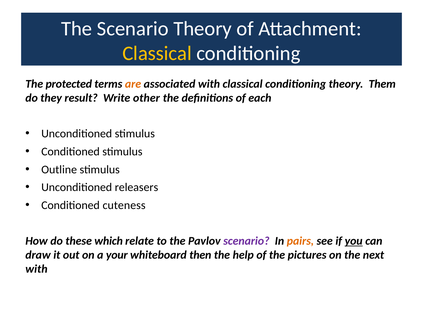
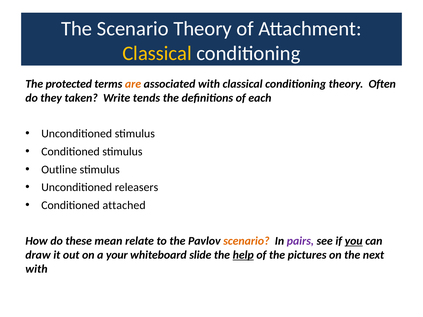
Them: Them -> Often
result: result -> taken
other: other -> tends
cuteness: cuteness -> attached
which: which -> mean
scenario at (246, 241) colour: purple -> orange
pairs colour: orange -> purple
then: then -> slide
help underline: none -> present
